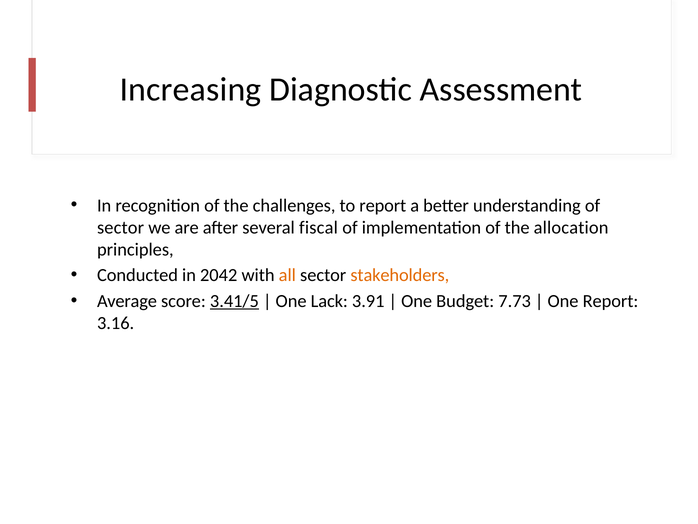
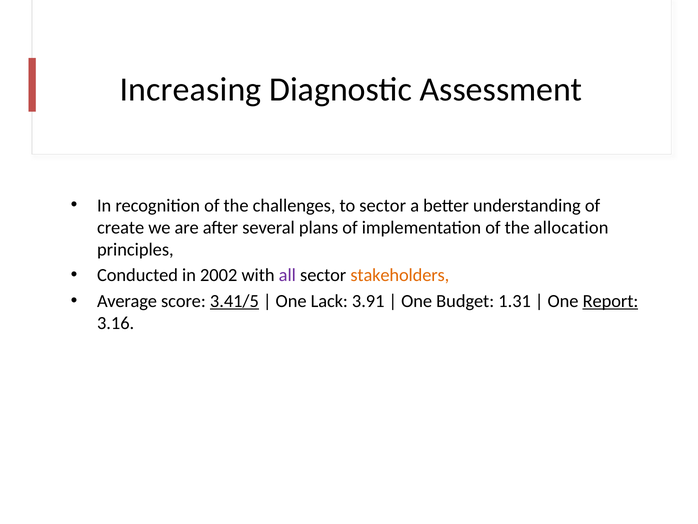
to report: report -> sector
sector at (121, 227): sector -> create
fiscal: fiscal -> plans
2042: 2042 -> 2002
all colour: orange -> purple
7.73: 7.73 -> 1.31
Report at (610, 301) underline: none -> present
